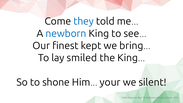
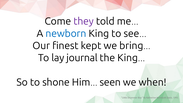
they colour: blue -> purple
smiled: smiled -> journal
your: your -> seen
silent: silent -> when
